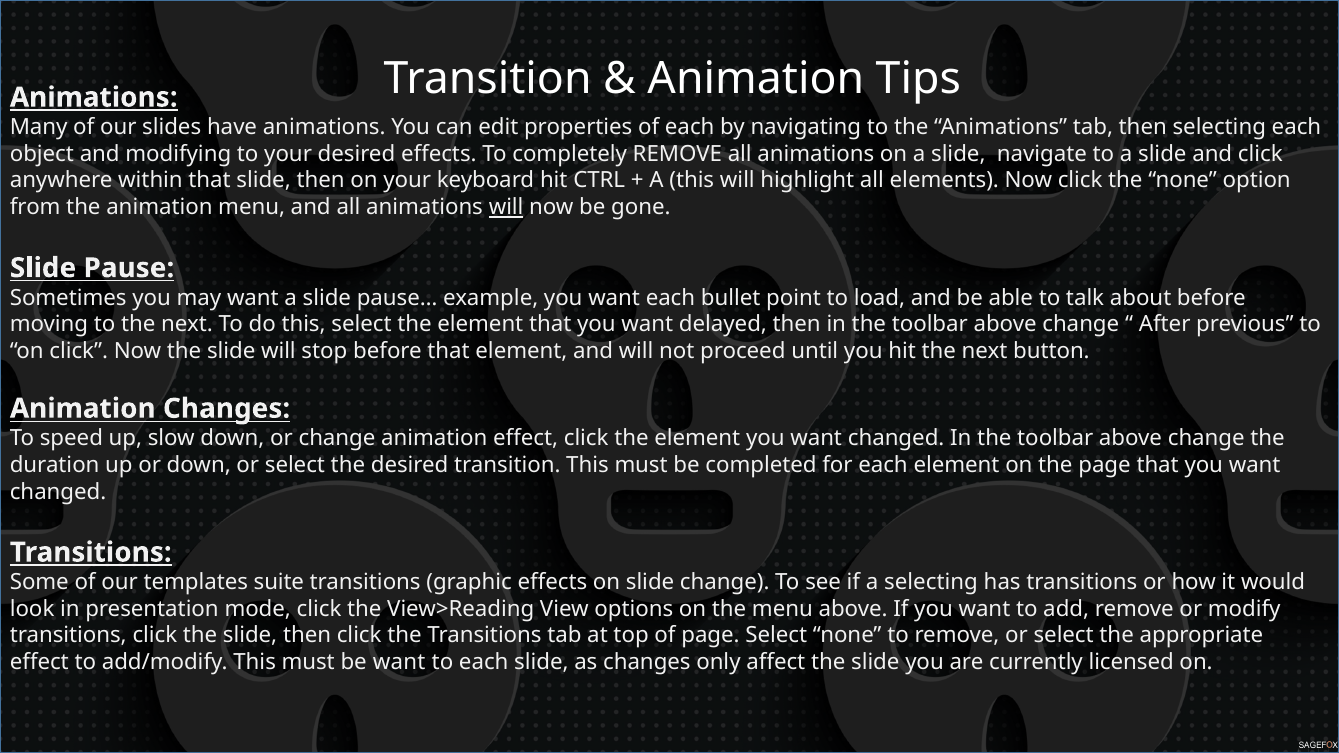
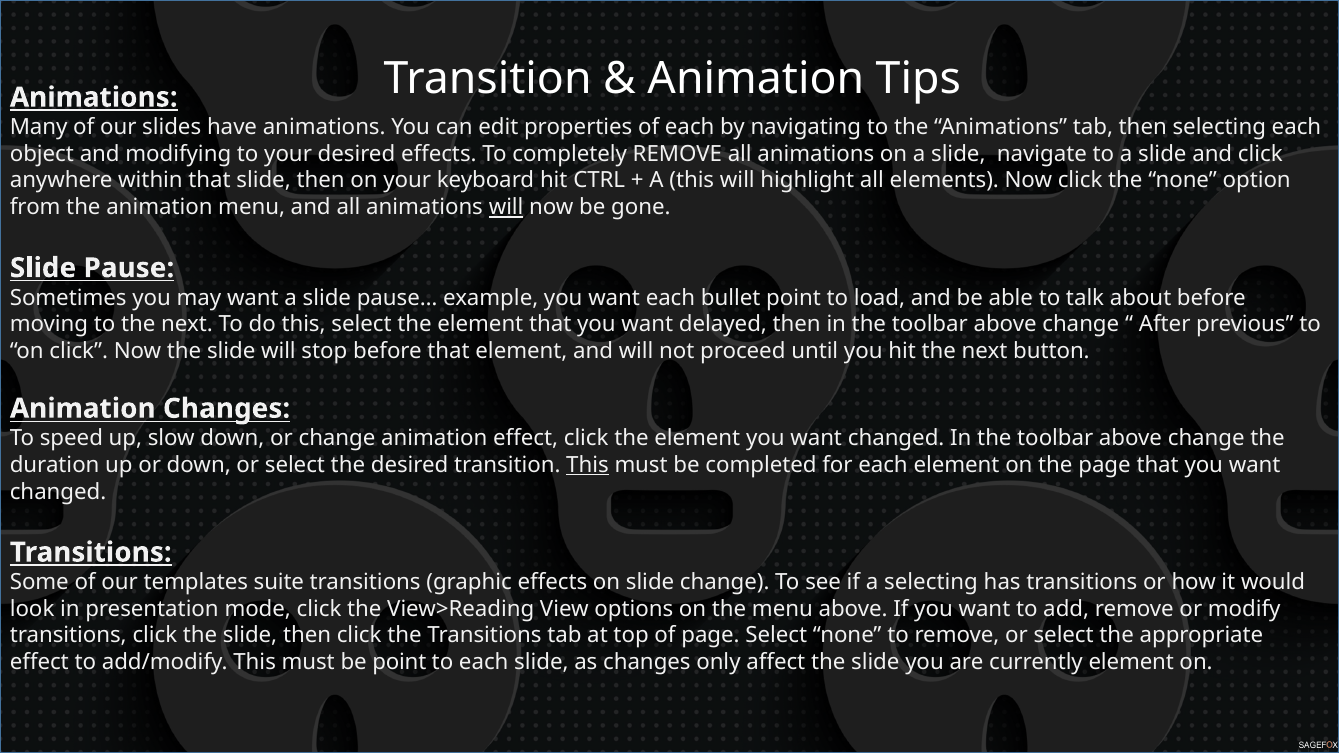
This at (588, 465) underline: none -> present
be want: want -> point
currently licensed: licensed -> element
